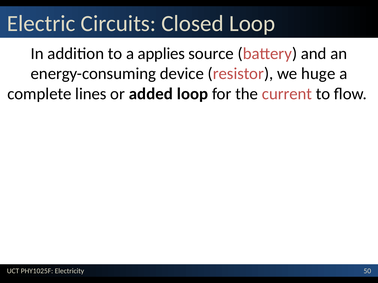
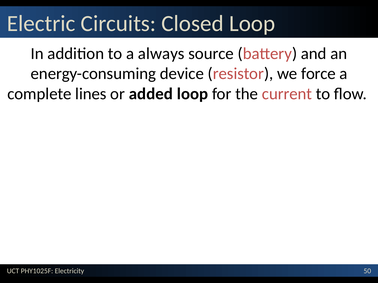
applies: applies -> always
huge: huge -> force
